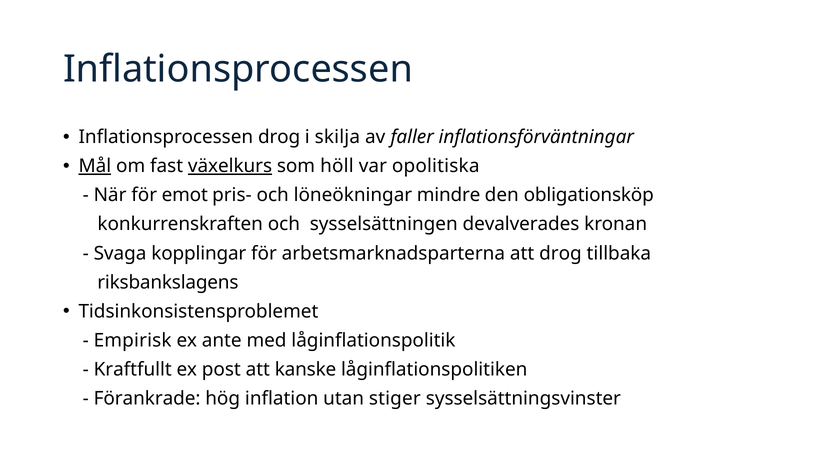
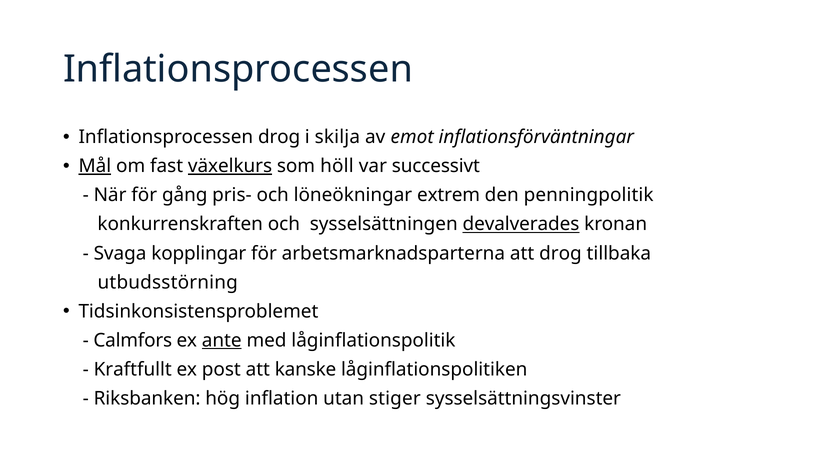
faller: faller -> emot
opolitiska: opolitiska -> successivt
emot: emot -> gång
mindre: mindre -> extrem
obligationsköp: obligationsköp -> penningpolitik
devalverades underline: none -> present
riksbankslagens: riksbankslagens -> utbudsstörning
Empirisk: Empirisk -> Calmfors
ante underline: none -> present
Förankrade: Förankrade -> Riksbanken
